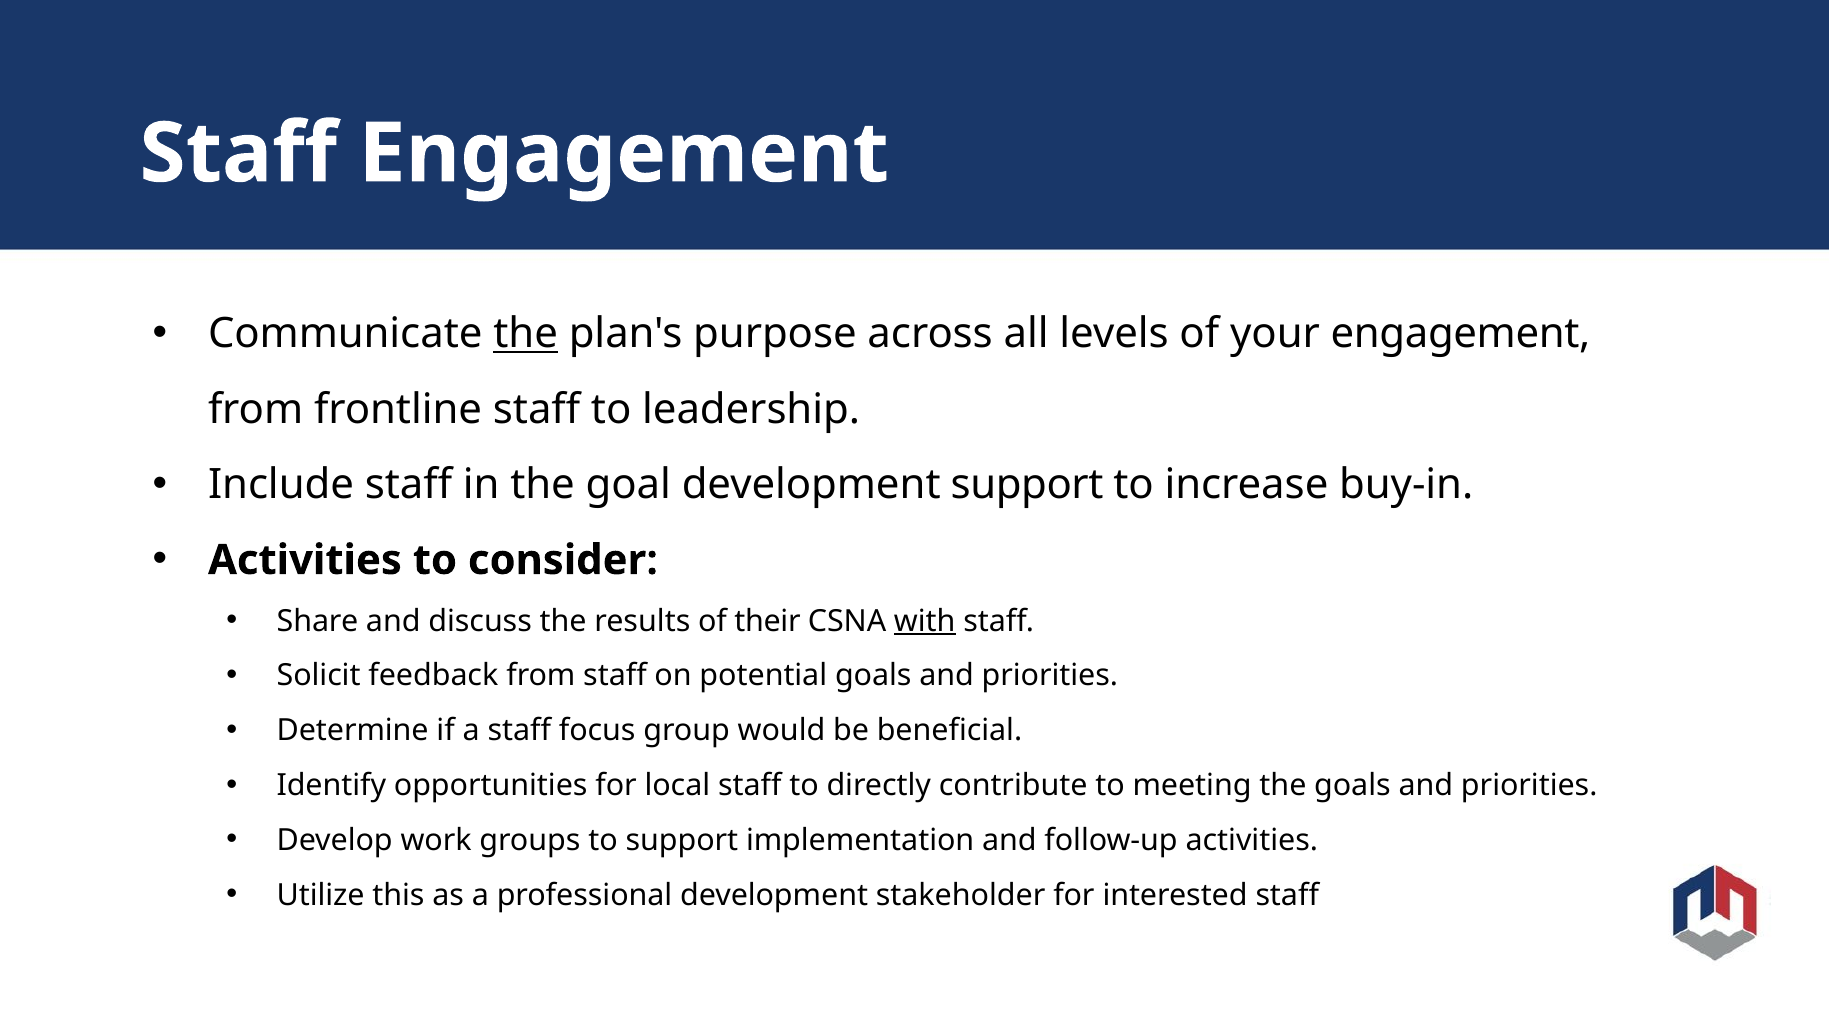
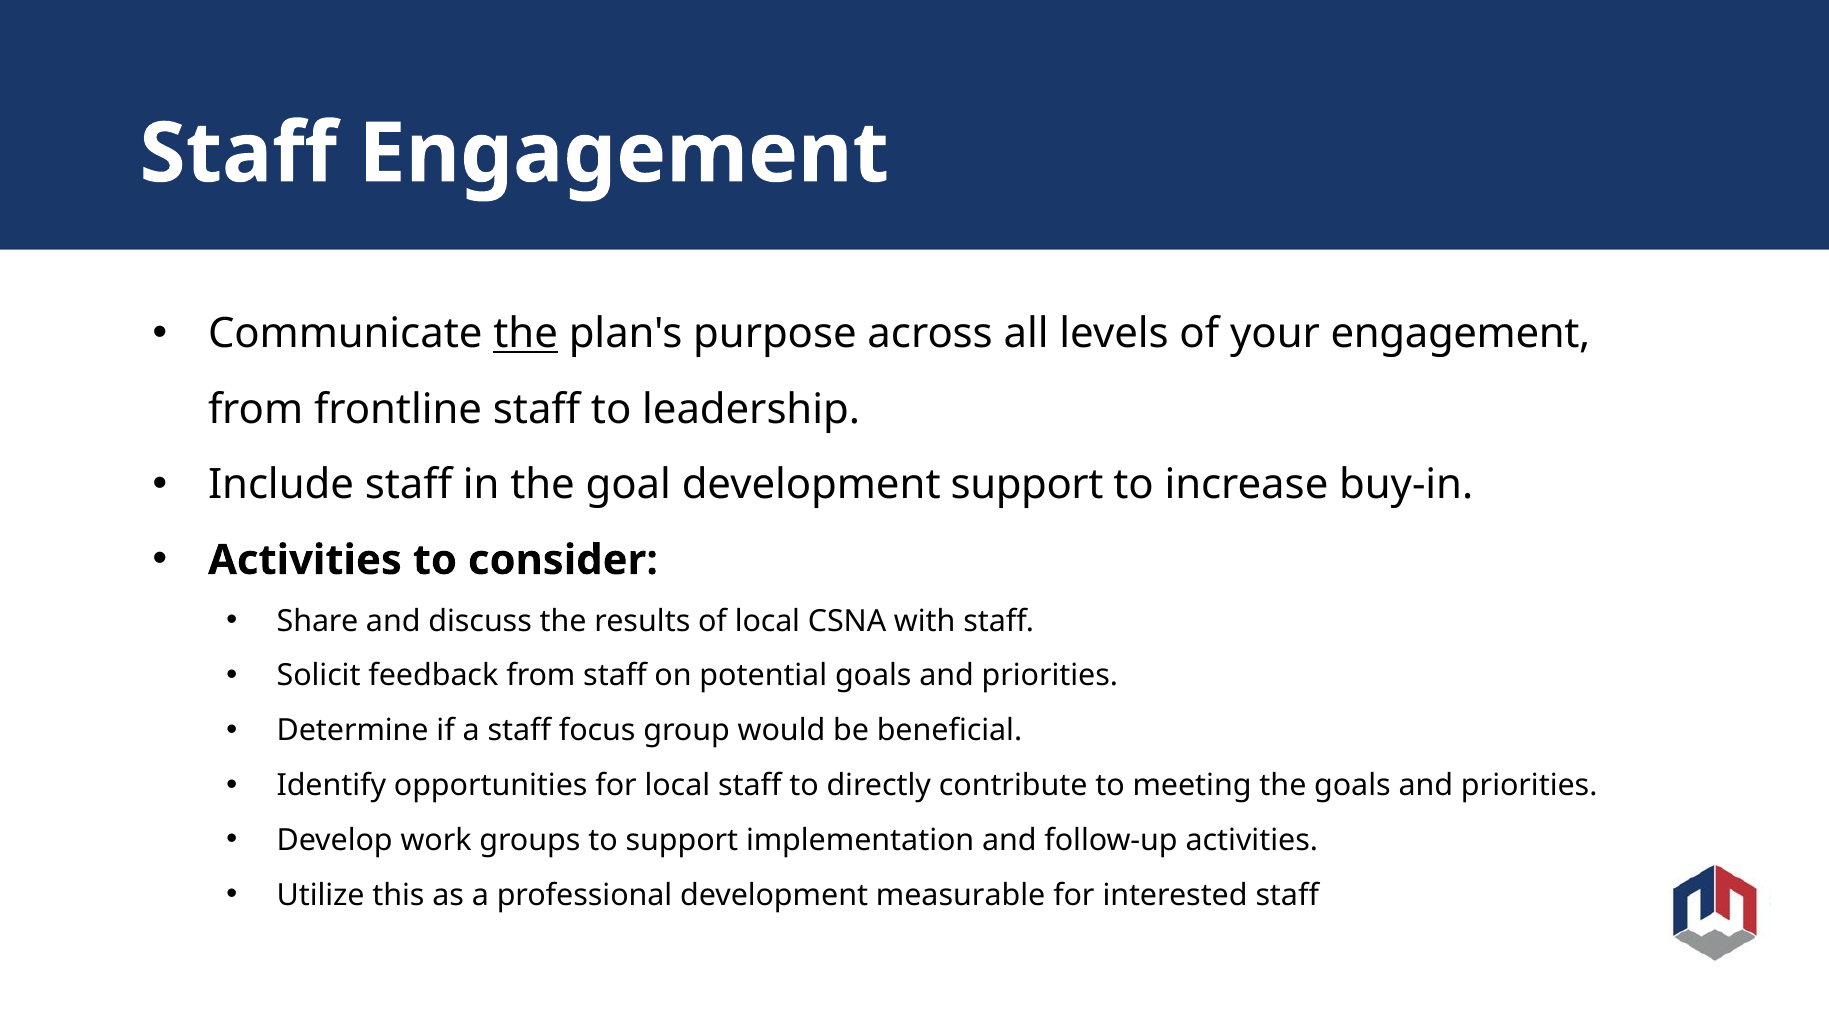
of their: their -> local
with underline: present -> none
stakeholder: stakeholder -> measurable
